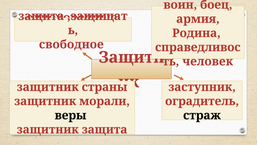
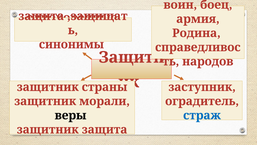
свободное at (71, 44): свободное -> синонимы
человек: человек -> народов
страж colour: black -> blue
